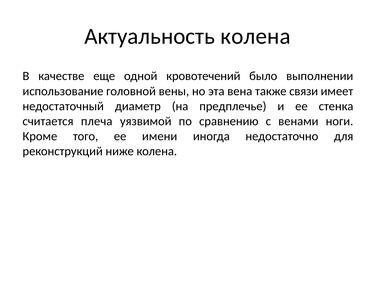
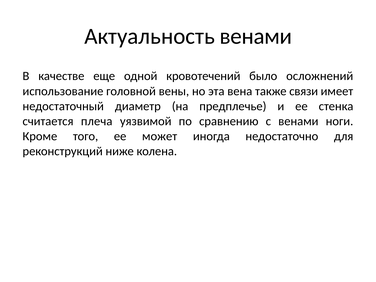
Актуальность колена: колена -> венами
выполнении: выполнении -> осложнений
имени: имени -> может
